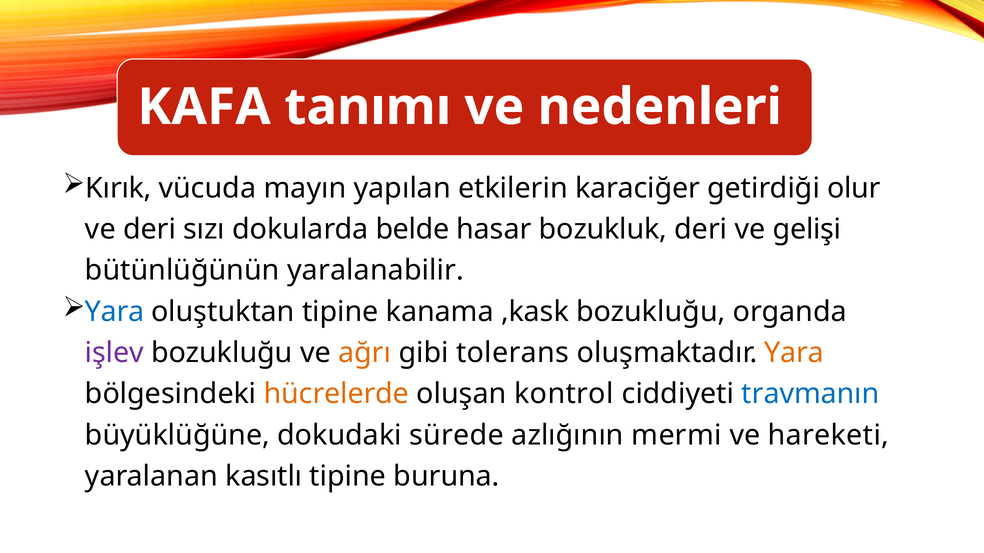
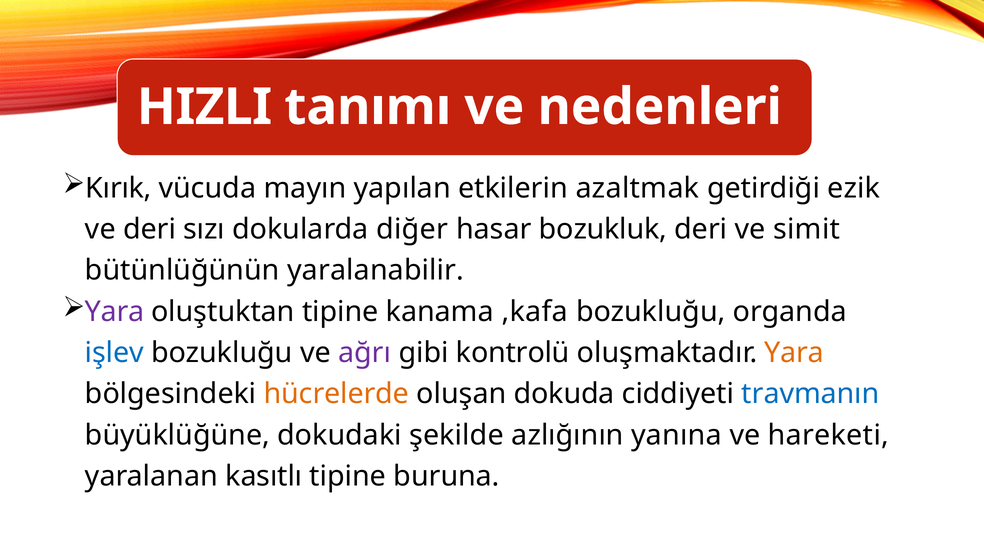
KAFA: KAFA -> HIZLI
karaciğer: karaciğer -> azaltmak
olur: olur -> ezik
belde: belde -> diğer
gelişi: gelişi -> simit
Yara at (115, 312) colour: blue -> purple
,kask: ,kask -> ,kafa
işlev colour: purple -> blue
ağrı colour: orange -> purple
tolerans: tolerans -> kontrolü
kontrol: kontrol -> dokuda
sürede: sürede -> şekilde
mermi: mermi -> yanına
